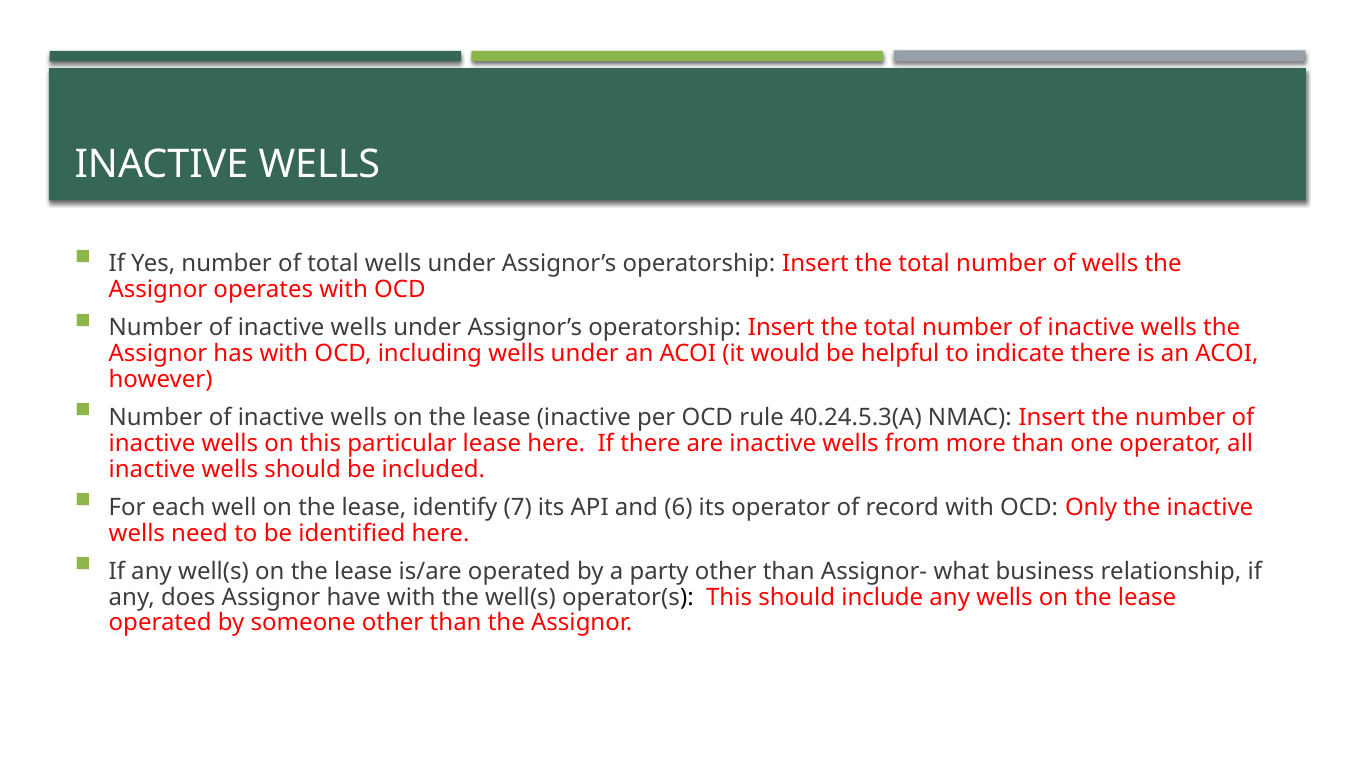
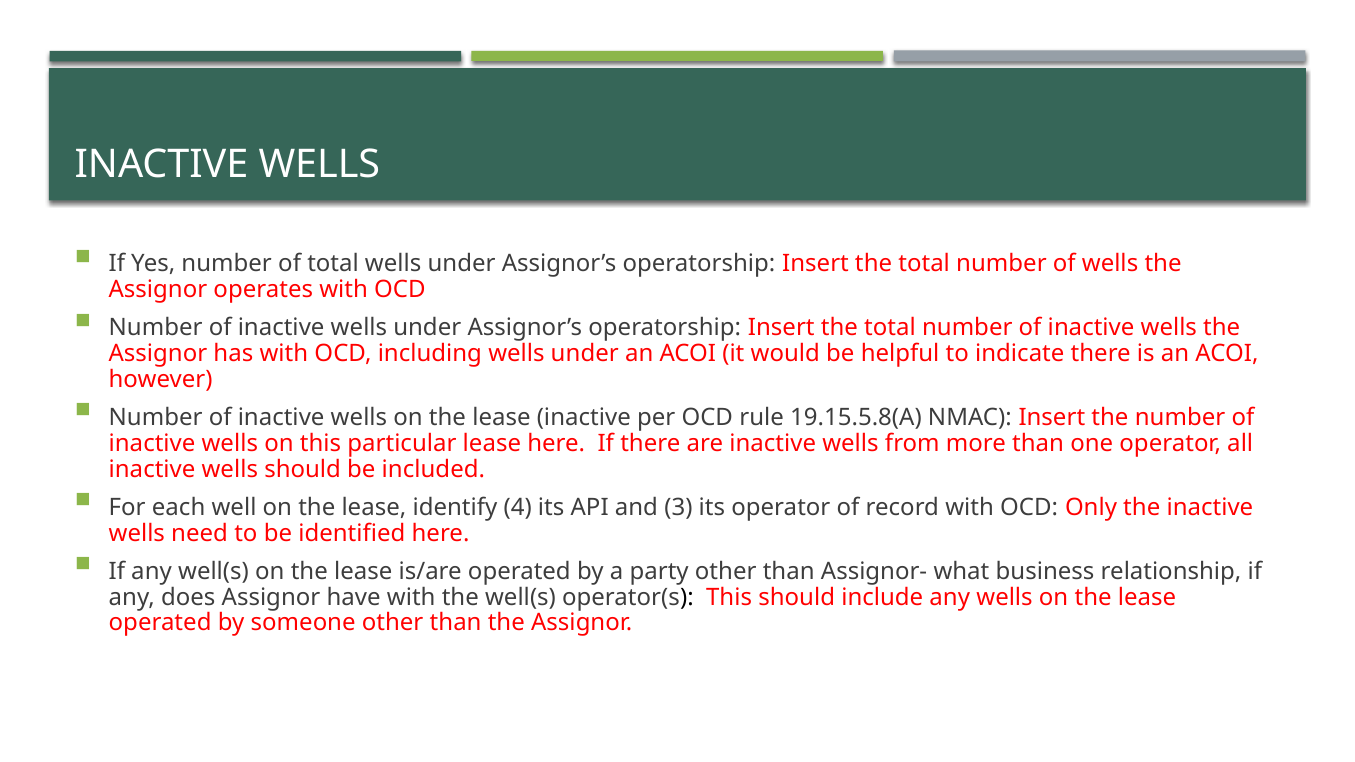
40.24.5.3(A: 40.24.5.3(A -> 19.15.5.8(A
7: 7 -> 4
6: 6 -> 3
